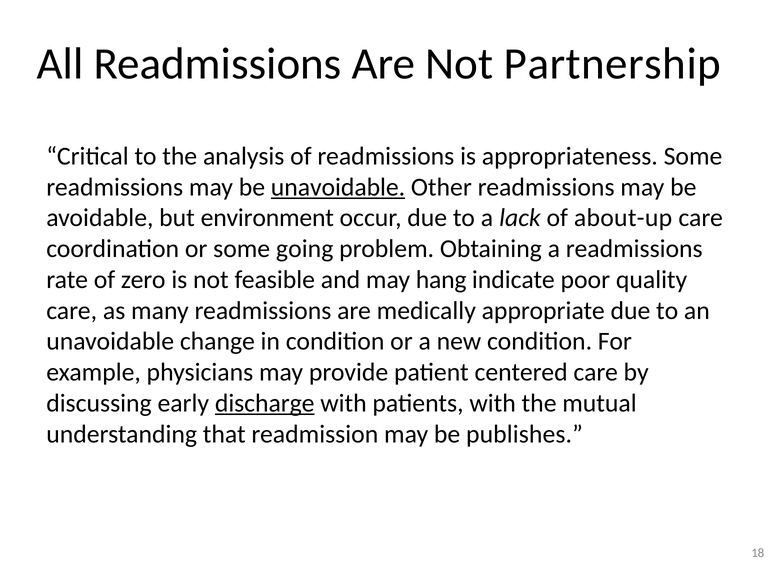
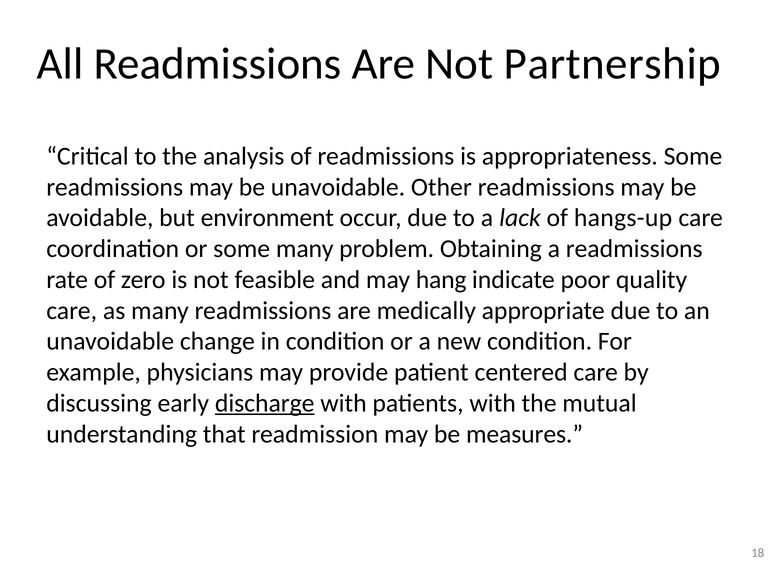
unavoidable at (338, 187) underline: present -> none
about-up: about-up -> hangs-up
some going: going -> many
publishes: publishes -> measures
